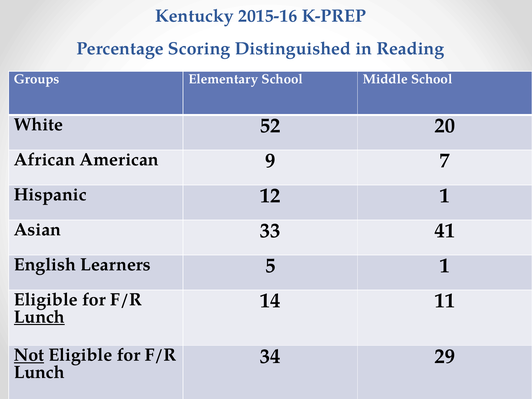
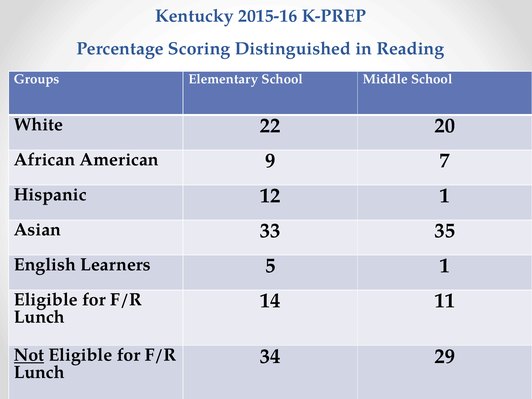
52: 52 -> 22
41: 41 -> 35
Lunch at (39, 317) underline: present -> none
